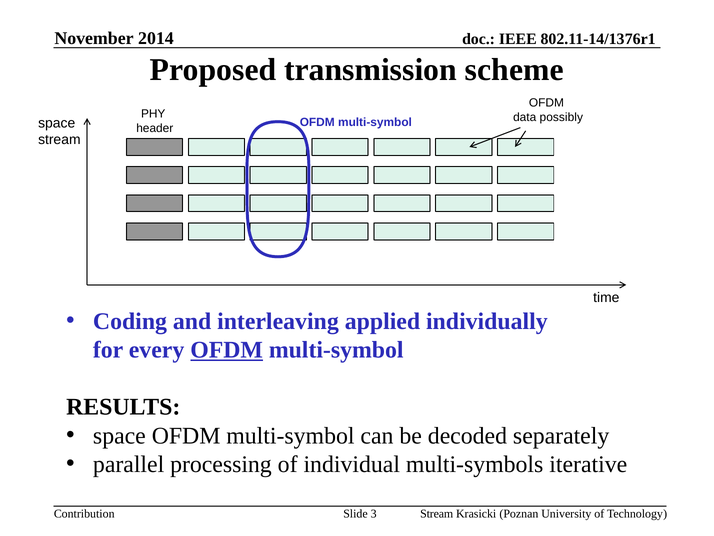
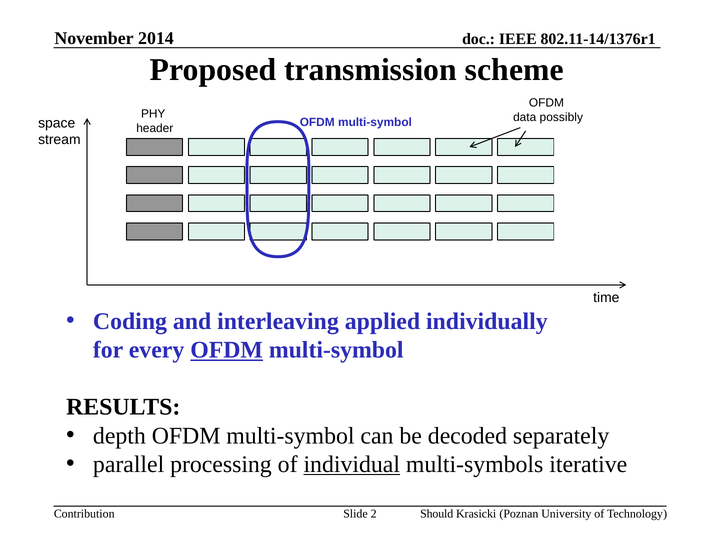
space at (119, 435): space -> depth
individual underline: none -> present
3: 3 -> 2
Stream at (437, 514): Stream -> Should
